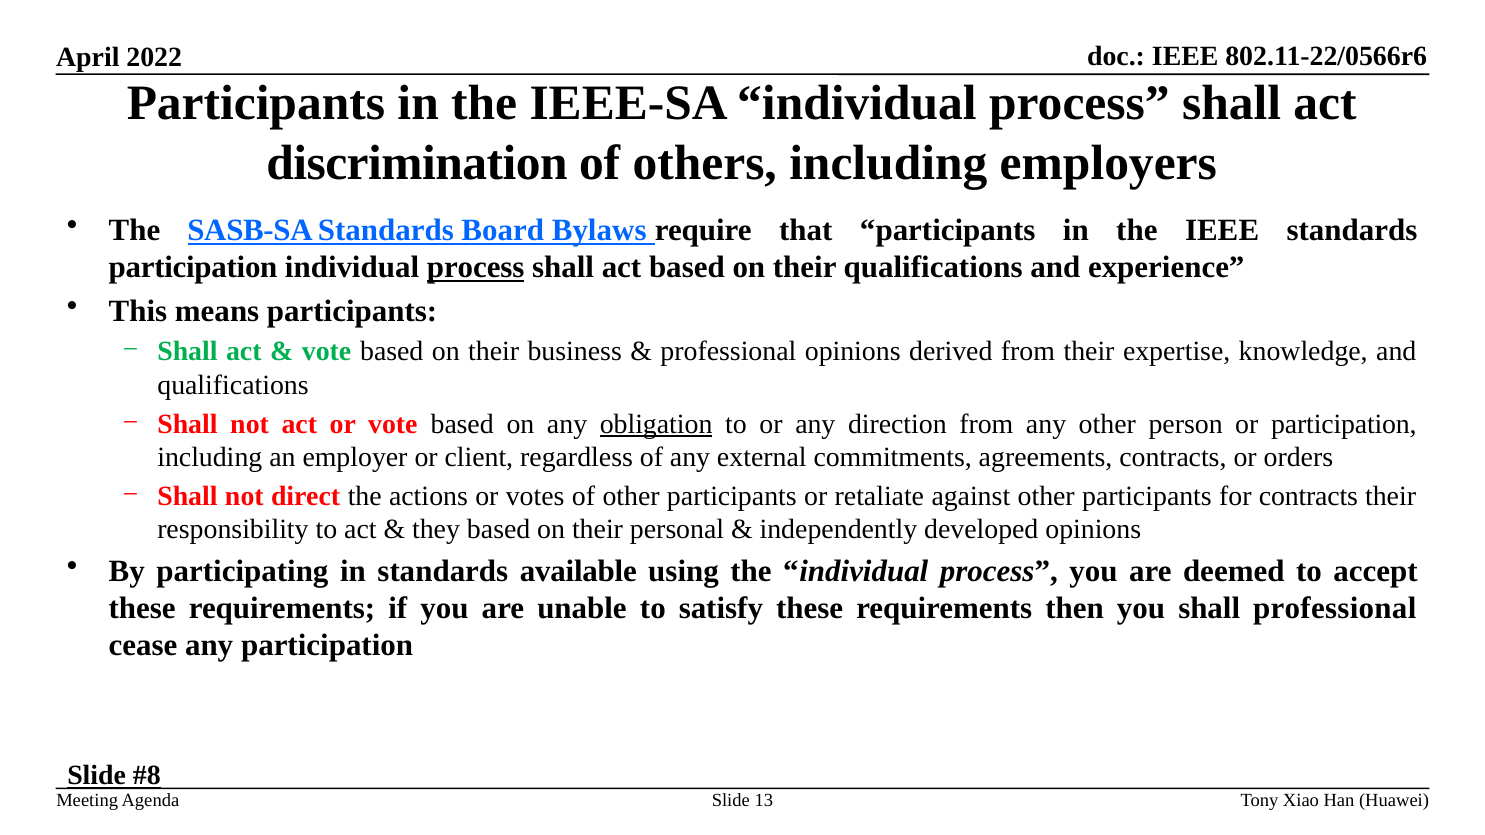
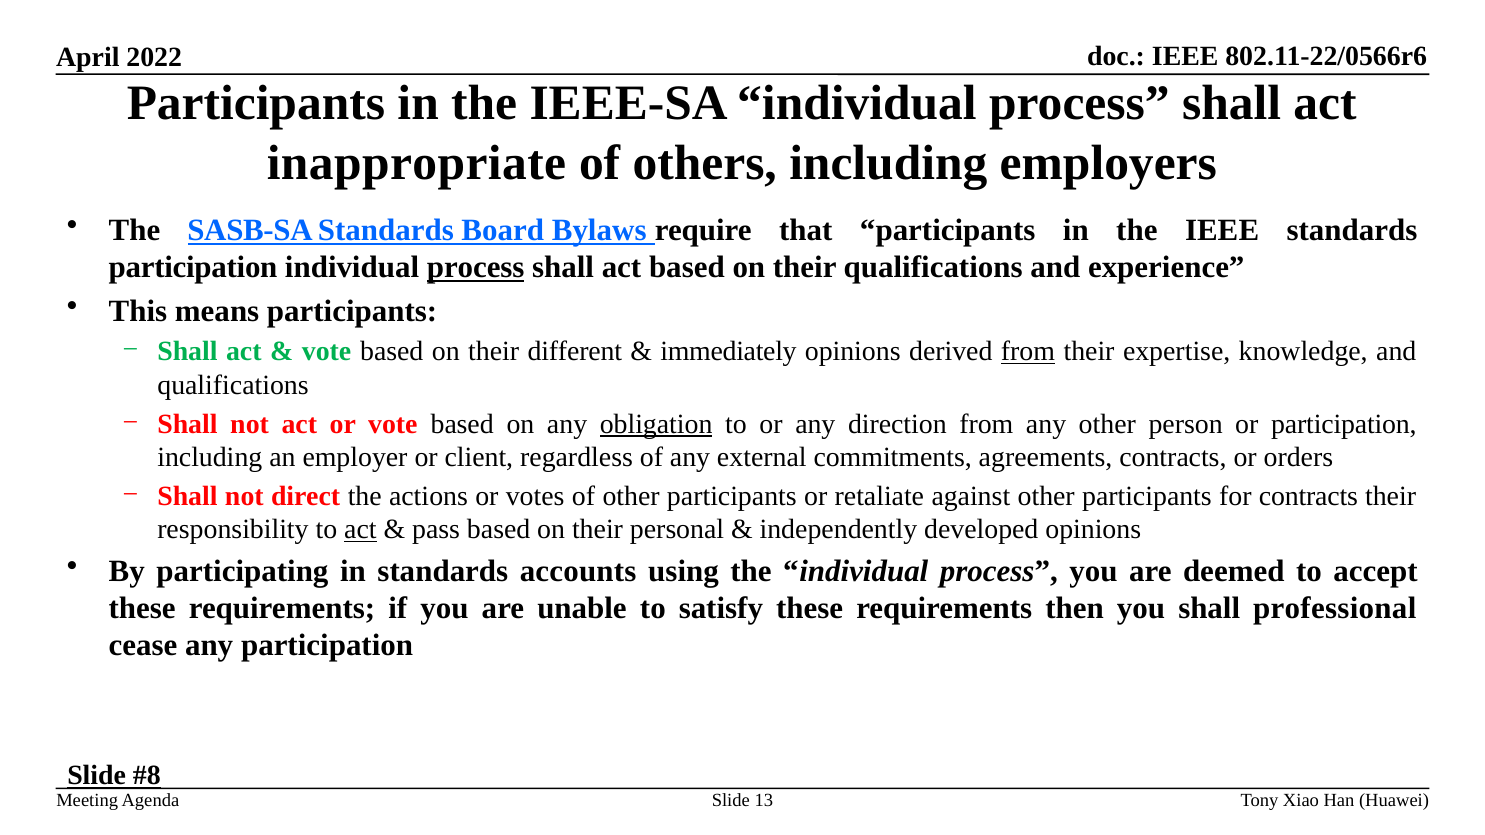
discrimination: discrimination -> inappropriate
business: business -> different
professional at (728, 352): professional -> immediately
from at (1028, 352) underline: none -> present
act at (360, 530) underline: none -> present
they: they -> pass
available: available -> accounts
